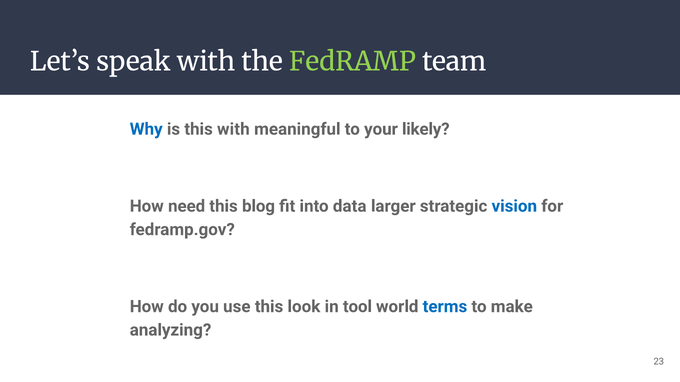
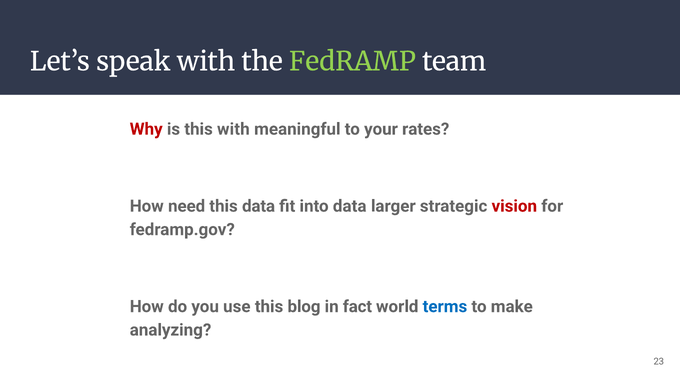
Why colour: blue -> red
likely: likely -> rates
this blog: blog -> data
vision colour: blue -> red
look: look -> blog
tool: tool -> fact
